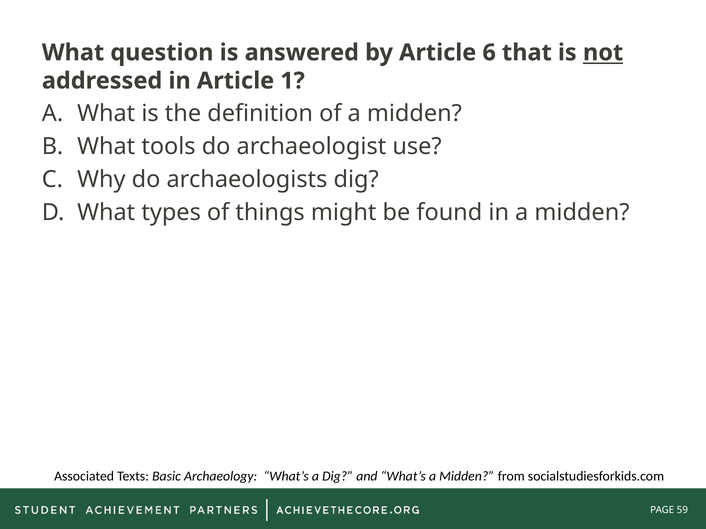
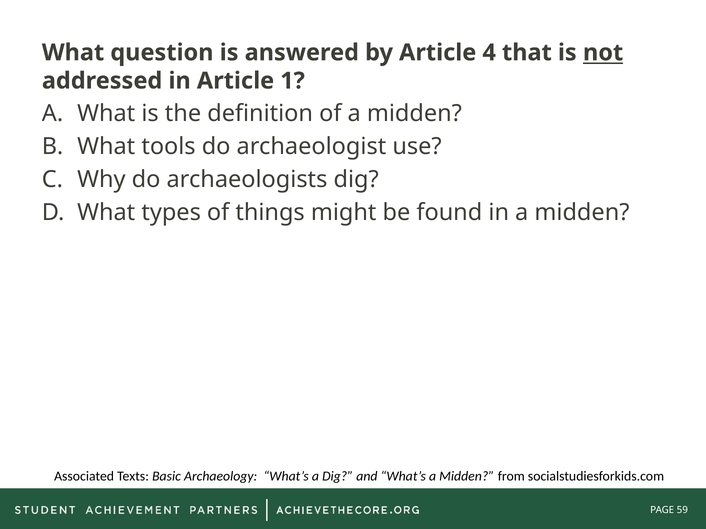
6: 6 -> 4
